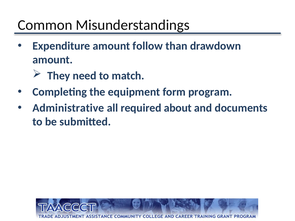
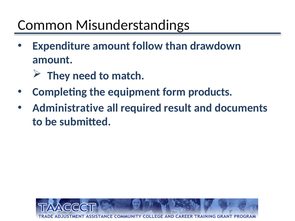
program: program -> products
about: about -> result
